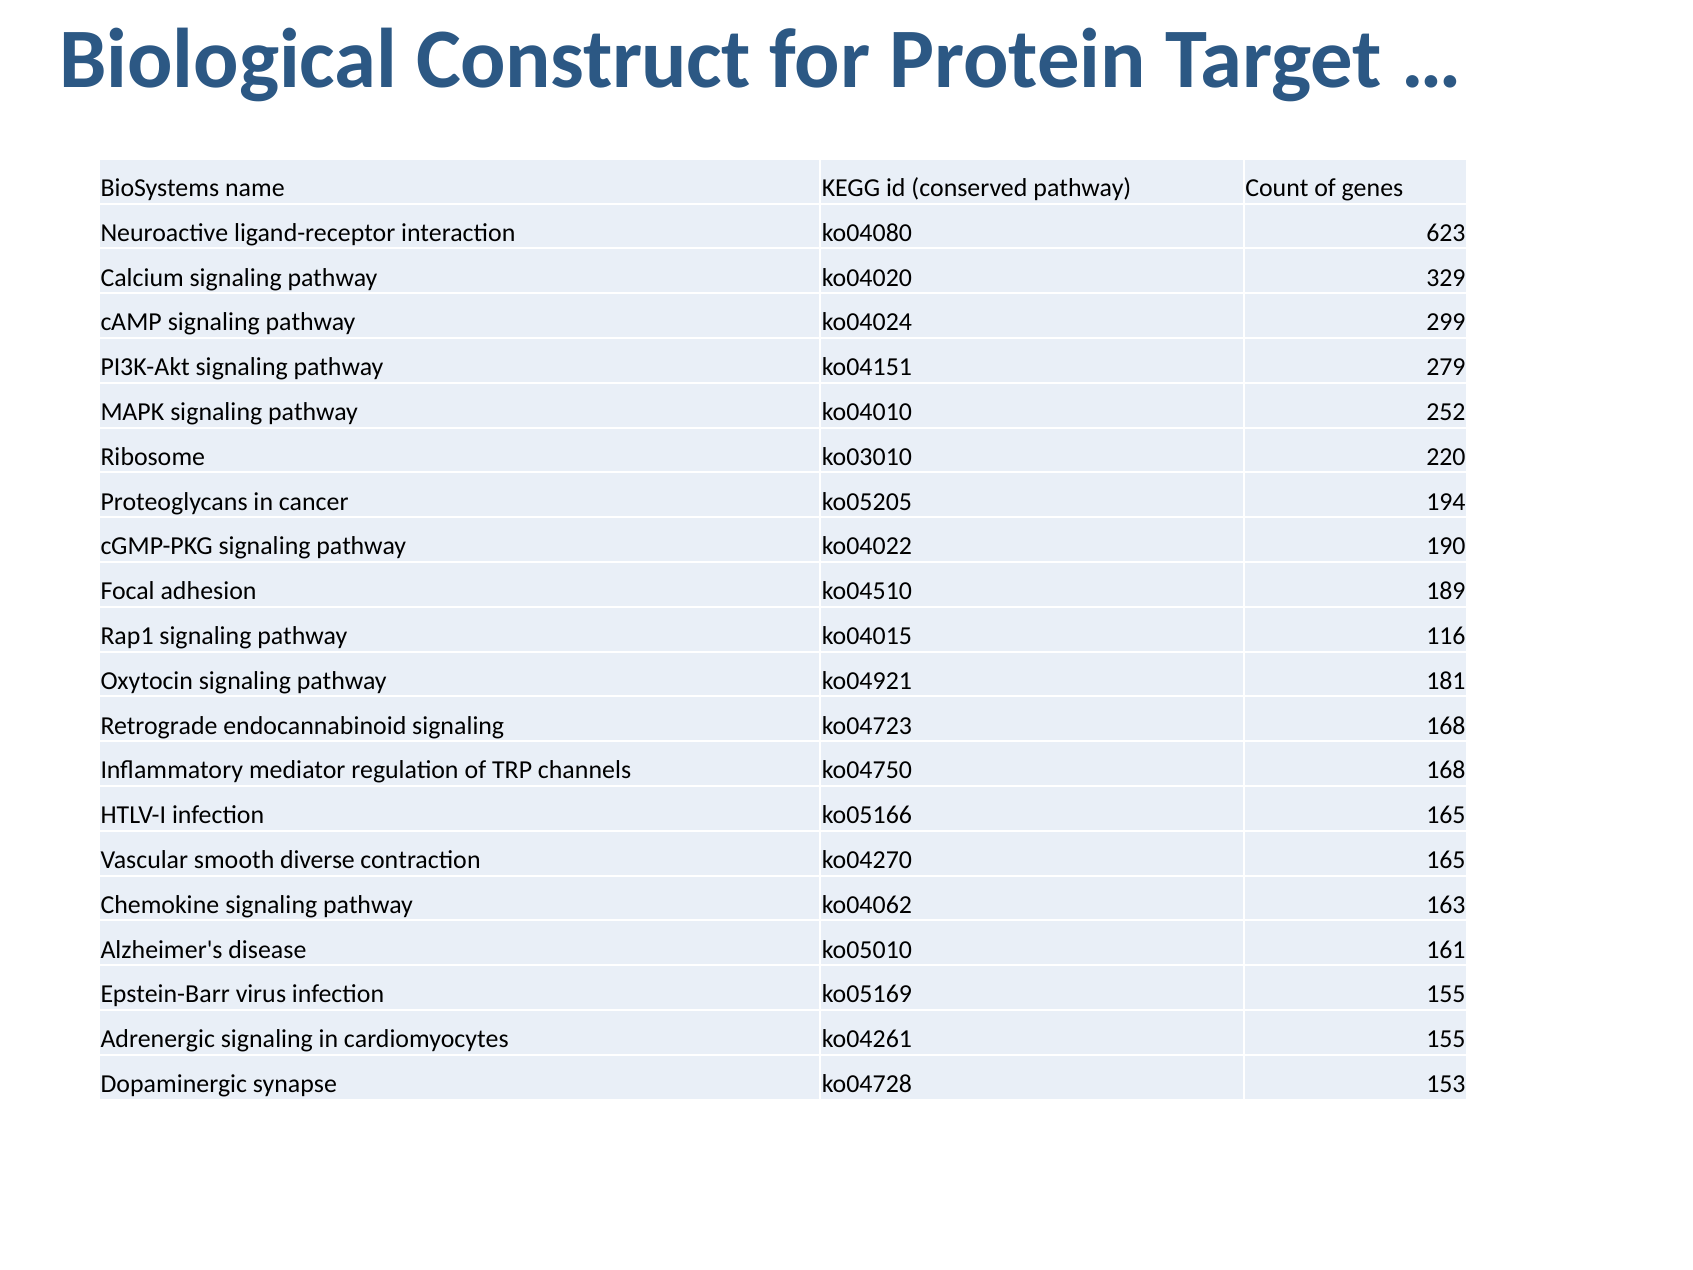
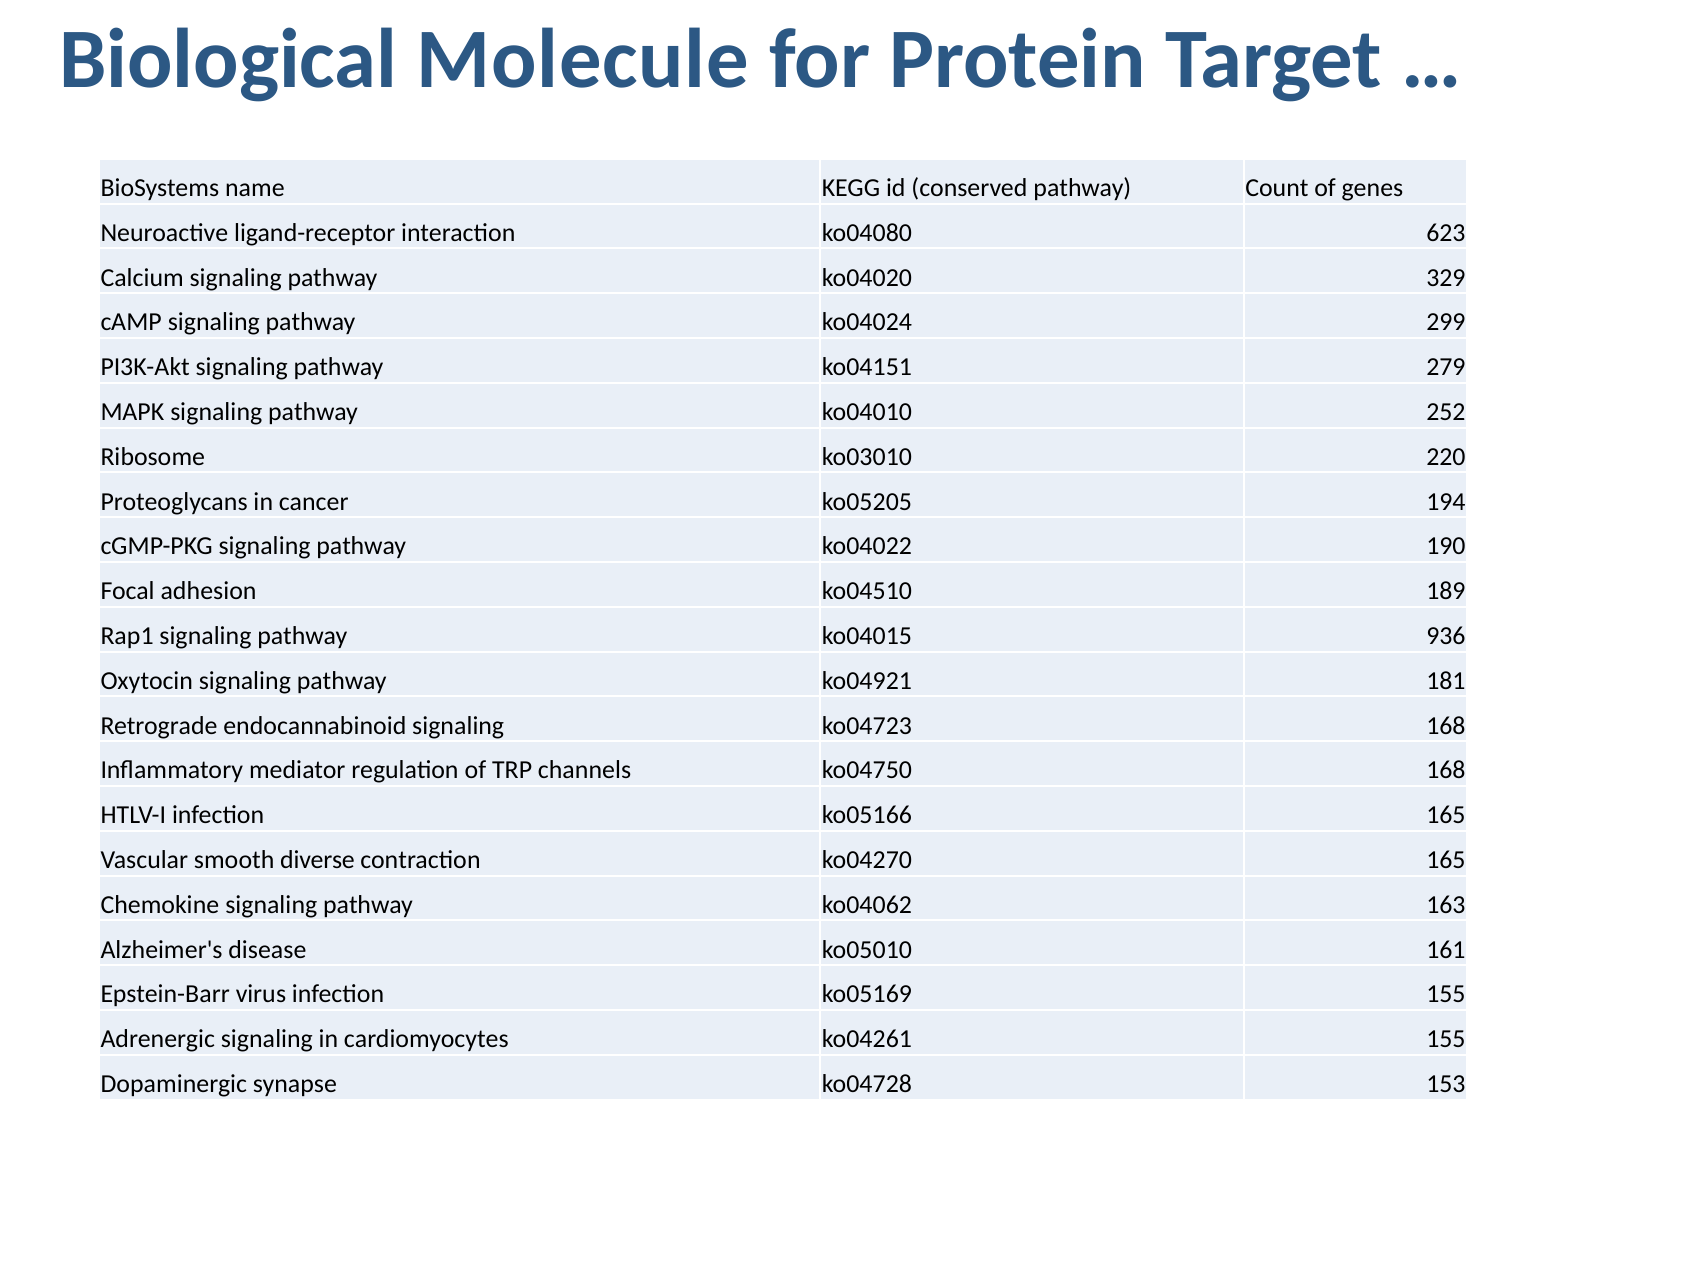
Construct: Construct -> Molecule
116: 116 -> 936
